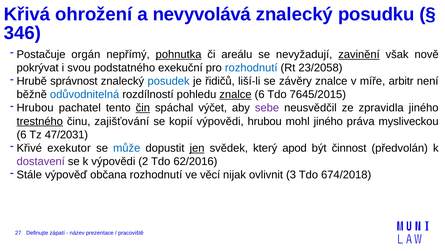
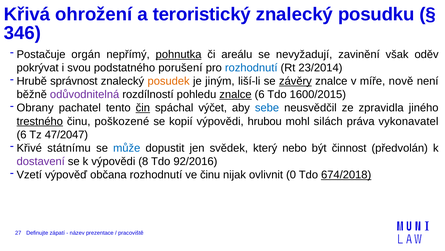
nevyvolává: nevyvolává -> teroristický
zavinění underline: present -> none
nově: nově -> oděv
exekuční: exekuční -> porušení
23/2058: 23/2058 -> 23/2014
posudek colour: blue -> orange
řidičů: řidičů -> jiným
závěry underline: none -> present
arbitr: arbitr -> nově
odůvodnitelná colour: blue -> purple
7645/2015: 7645/2015 -> 1600/2015
Hrubou at (35, 108): Hrubou -> Obrany
sebe colour: purple -> blue
zajišťování: zajišťování -> poškozené
mohl jiného: jiného -> silách
mysliveckou: mysliveckou -> vykonavatel
47/2031: 47/2031 -> 47/2047
exekutor: exekutor -> státnímu
jen underline: present -> none
apod: apod -> nebo
2: 2 -> 8
62/2016: 62/2016 -> 92/2016
Stále: Stále -> Vzetí
ve věcí: věcí -> činu
3: 3 -> 0
674/2018 underline: none -> present
